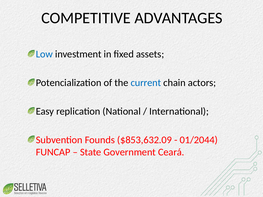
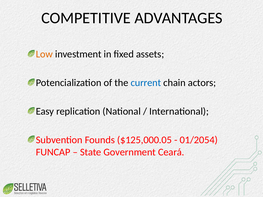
Low colour: blue -> orange
$853,632.09: $853,632.09 -> $125,000.05
01/2044: 01/2044 -> 01/2054
